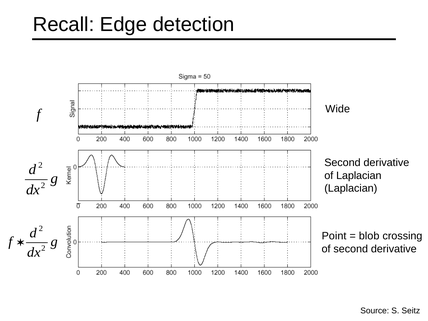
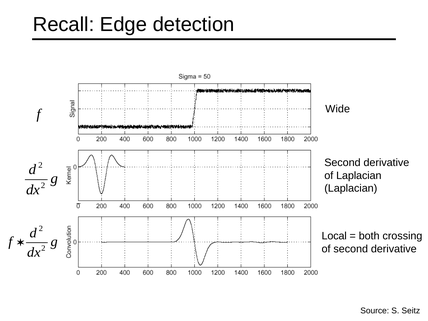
Point: Point -> Local
blob: blob -> both
